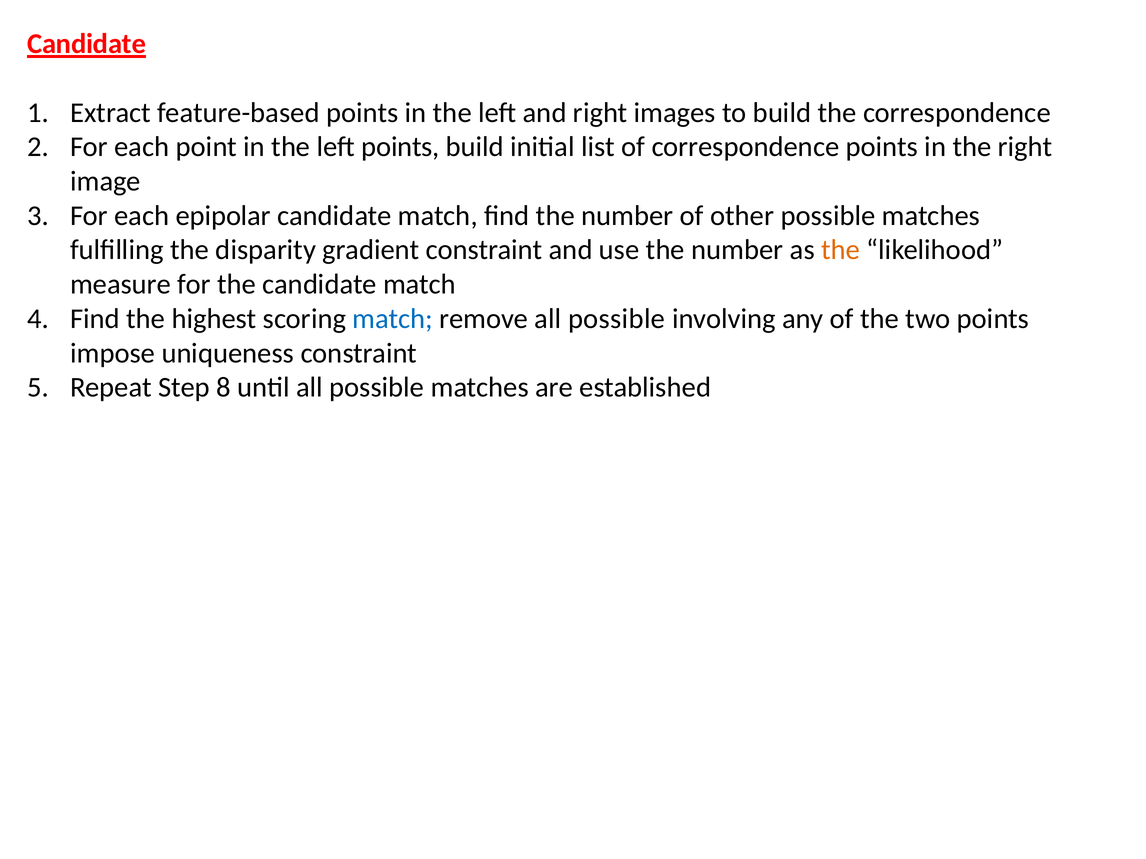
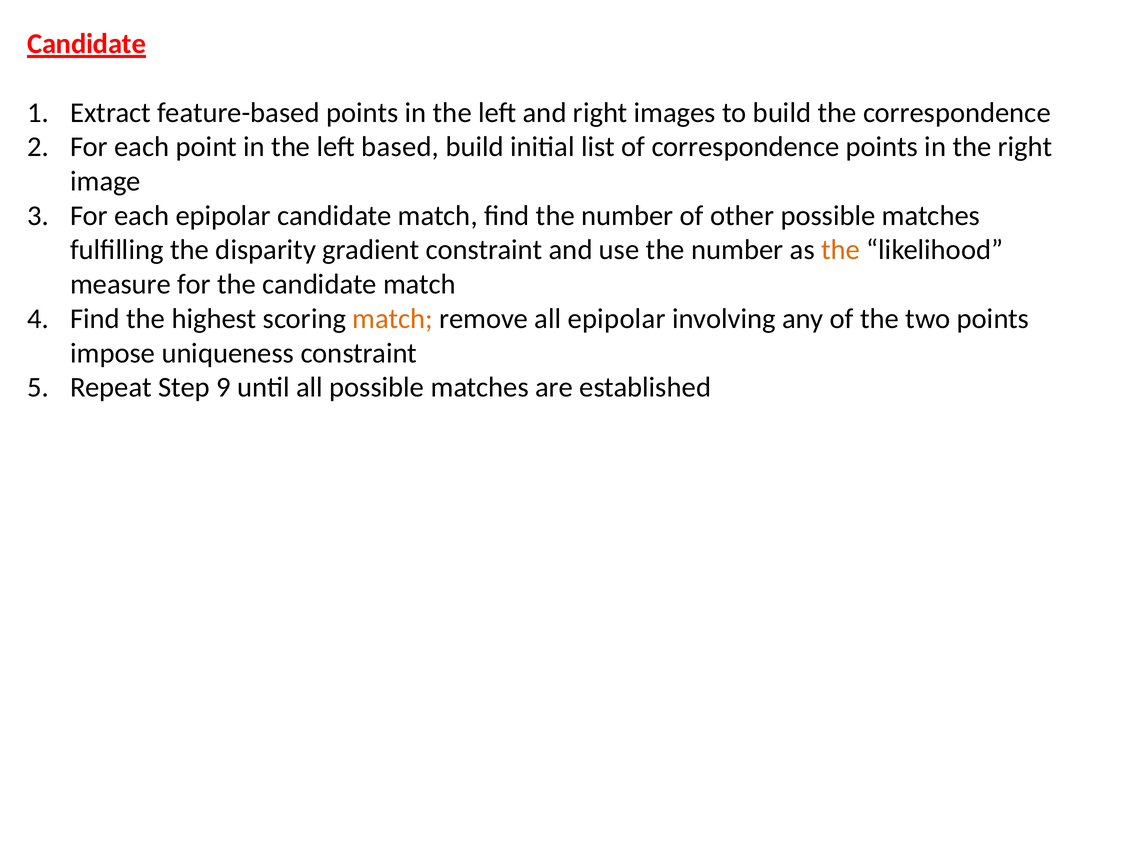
left points: points -> based
match at (393, 319) colour: blue -> orange
remove all possible: possible -> epipolar
8: 8 -> 9
